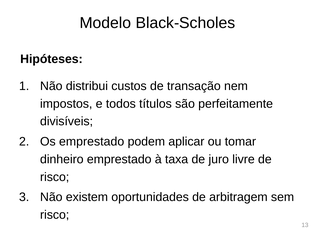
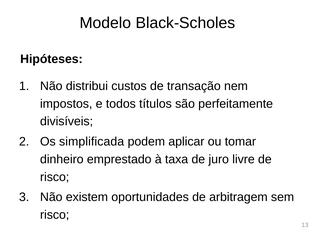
Os emprestado: emprestado -> simplificada
